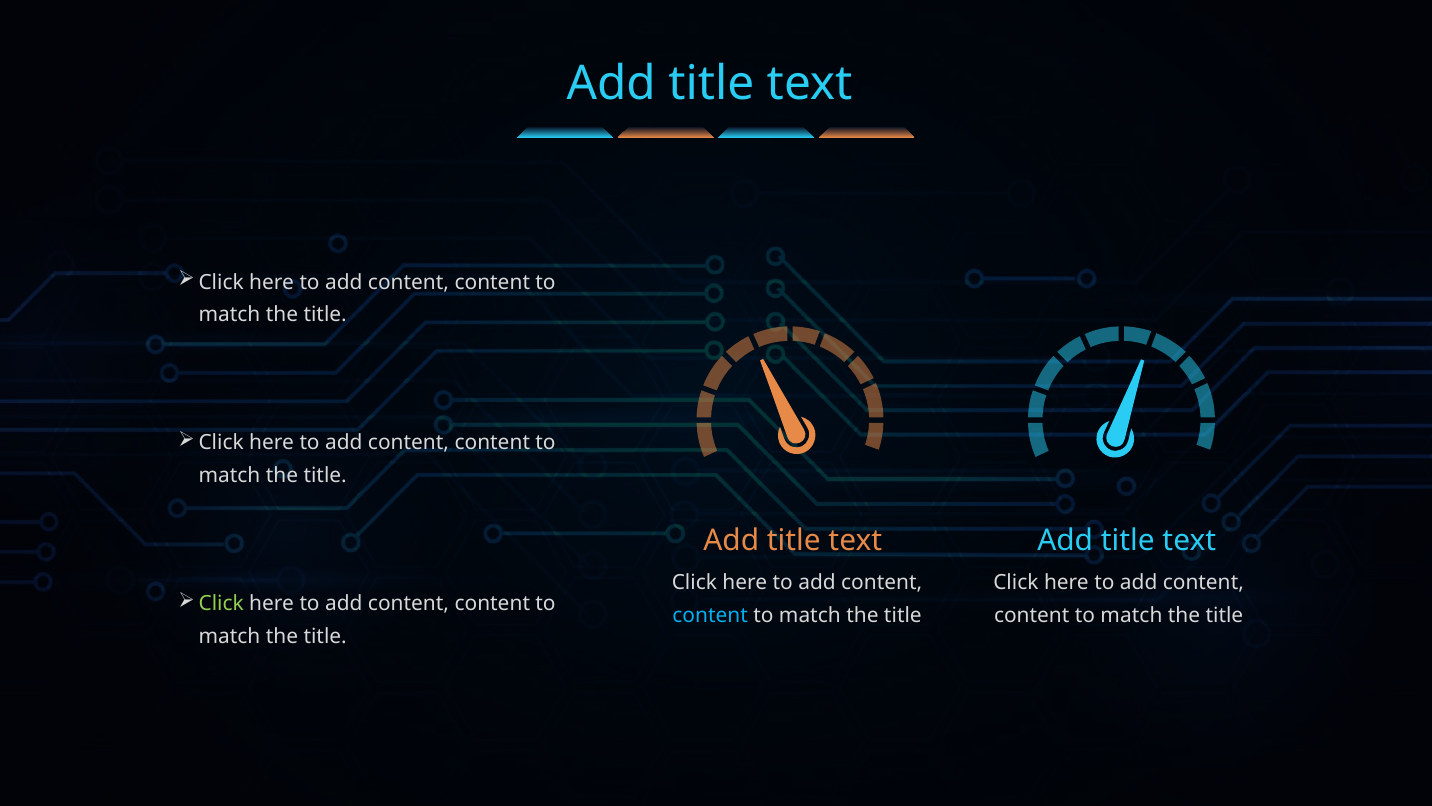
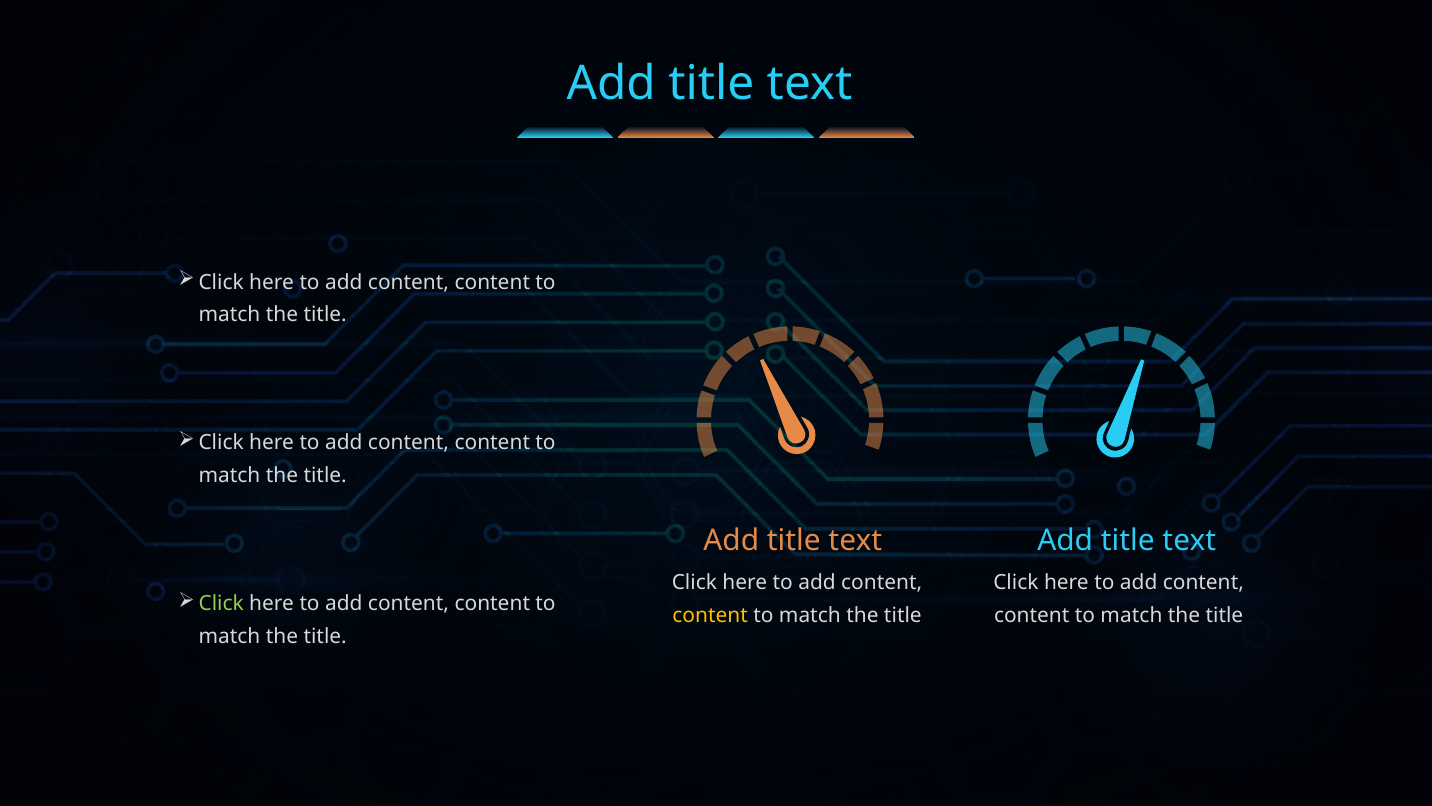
content at (710, 615) colour: light blue -> yellow
